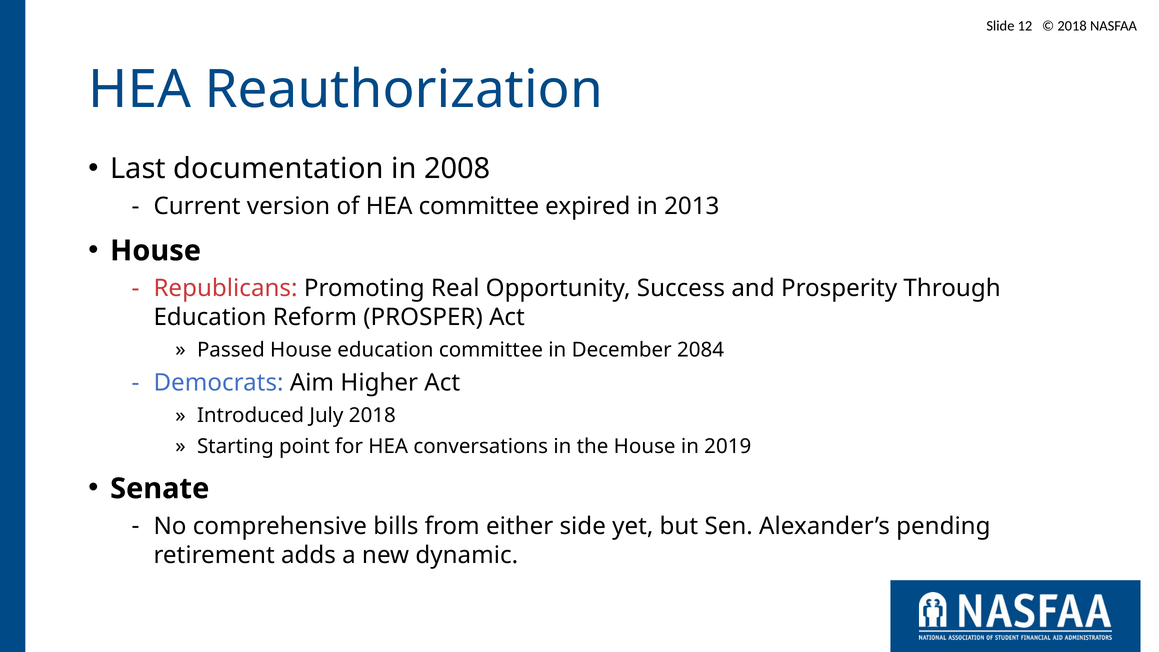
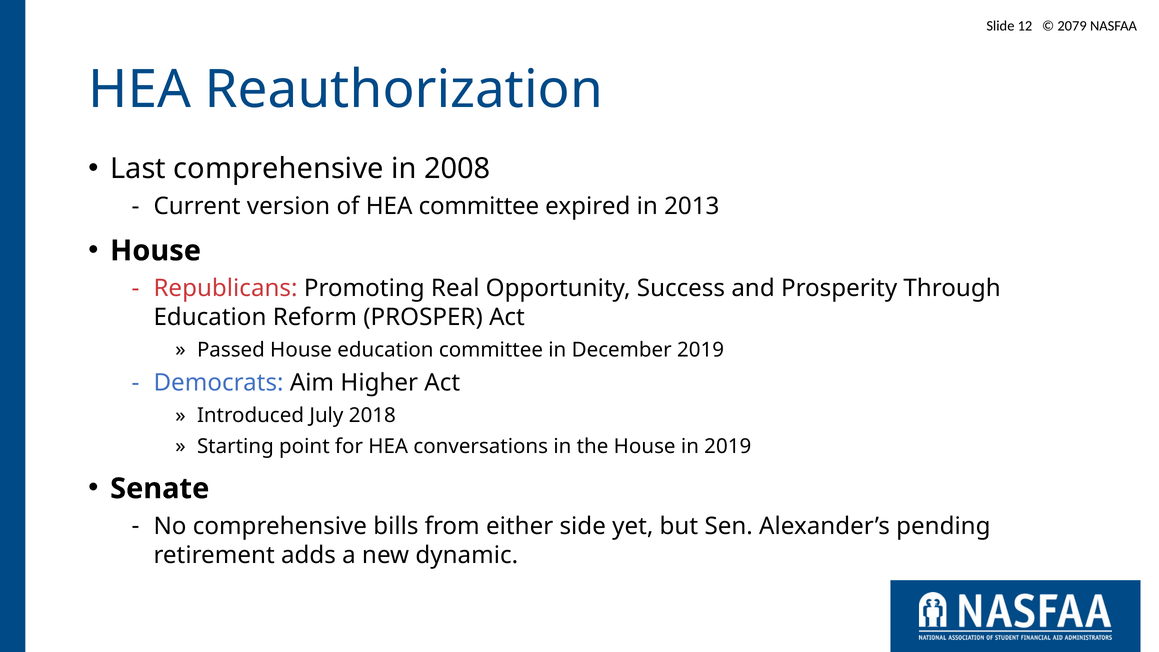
2018 at (1072, 26): 2018 -> 2079
Last documentation: documentation -> comprehensive
December 2084: 2084 -> 2019
